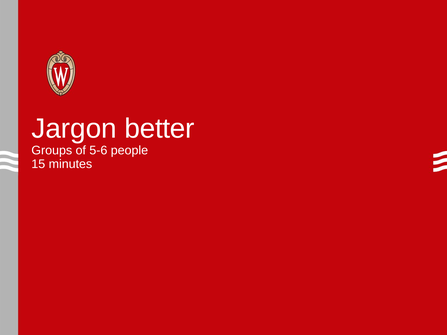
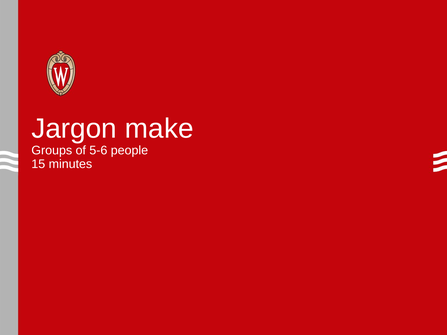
better: better -> make
